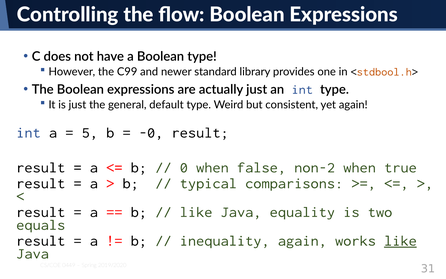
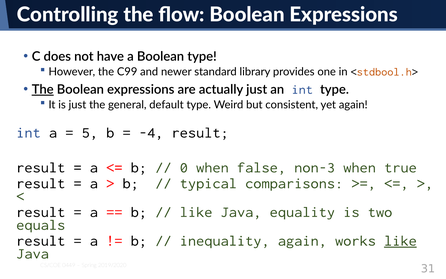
The at (43, 89) underline: none -> present
-0: -0 -> -4
non-2: non-2 -> non-3
